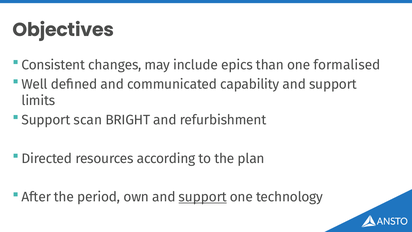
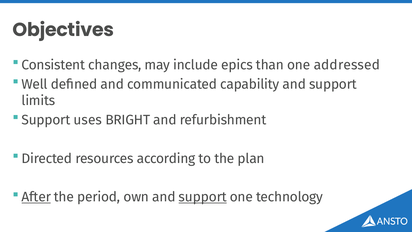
formalised: formalised -> addressed
scan: scan -> uses
After underline: none -> present
